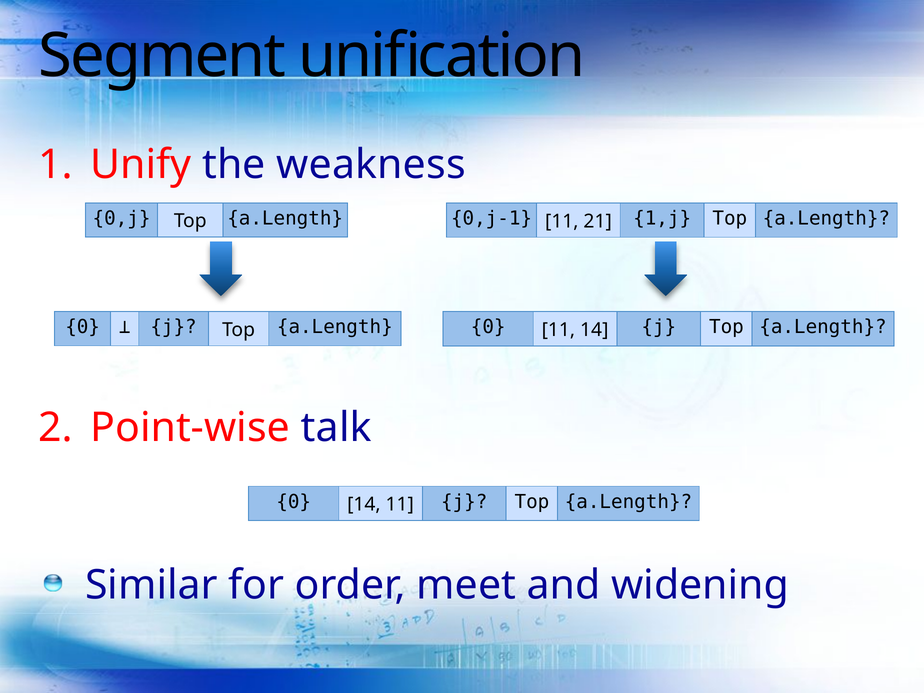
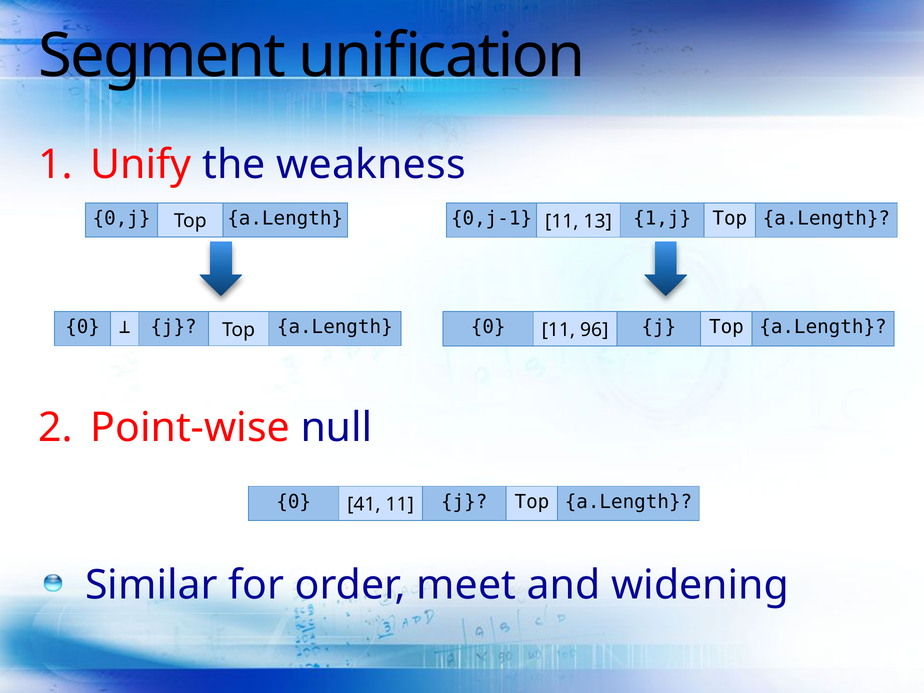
21: 21 -> 13
11 14: 14 -> 96
talk: talk -> null
0 14: 14 -> 41
